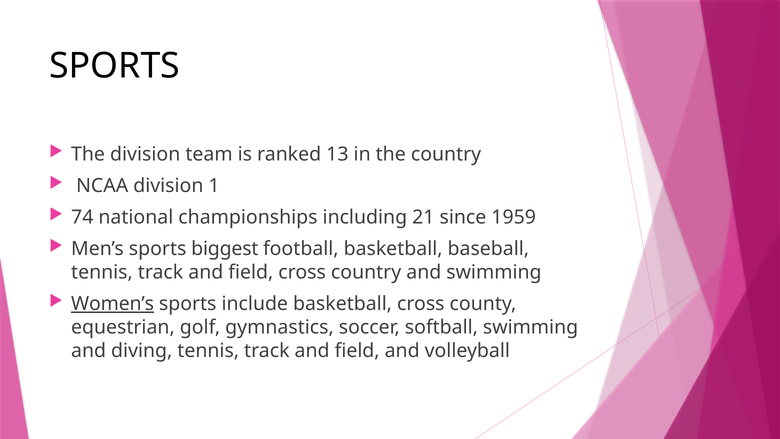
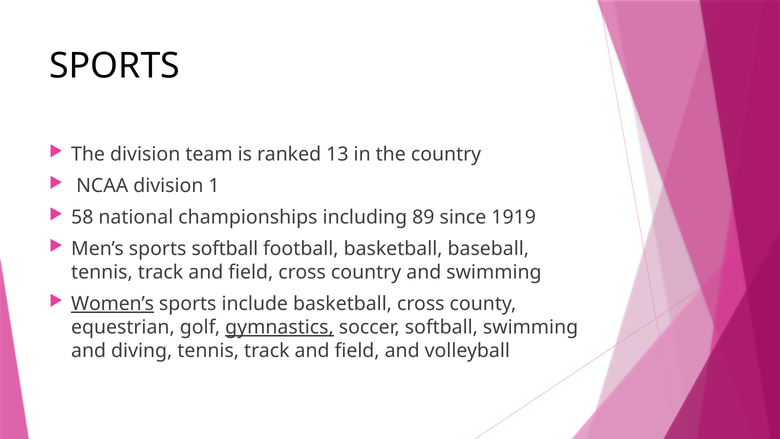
74: 74 -> 58
21: 21 -> 89
1959: 1959 -> 1919
sports biggest: biggest -> softball
gymnastics underline: none -> present
